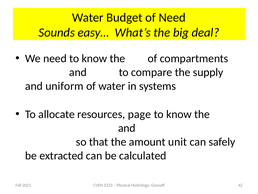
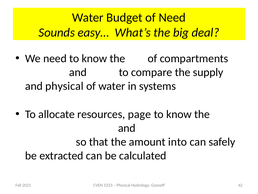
and uniform: uniform -> physical
unit: unit -> into
